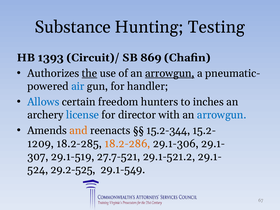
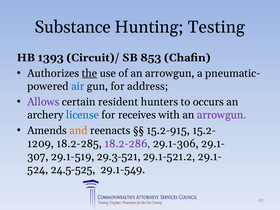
869: 869 -> 853
arrowgun at (170, 73) underline: present -> none
handler: handler -> address
Allows colour: blue -> purple
freedom: freedom -> resident
inches: inches -> occurs
director: director -> receives
arrowgun at (222, 115) colour: blue -> purple
15.2-344: 15.2-344 -> 15.2-915
18.2-286 colour: orange -> purple
27.7-521: 27.7-521 -> 29.3-521
29.2-525: 29.2-525 -> 24.5-525
